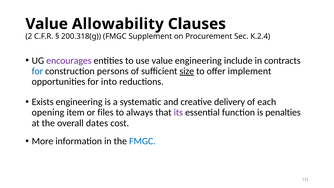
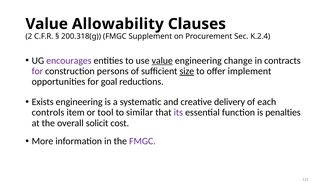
value at (162, 61) underline: none -> present
include: include -> change
for at (37, 71) colour: blue -> purple
into: into -> goal
opening: opening -> controls
files: files -> tool
always: always -> similar
dates: dates -> solicit
FMGC at (142, 141) colour: blue -> purple
